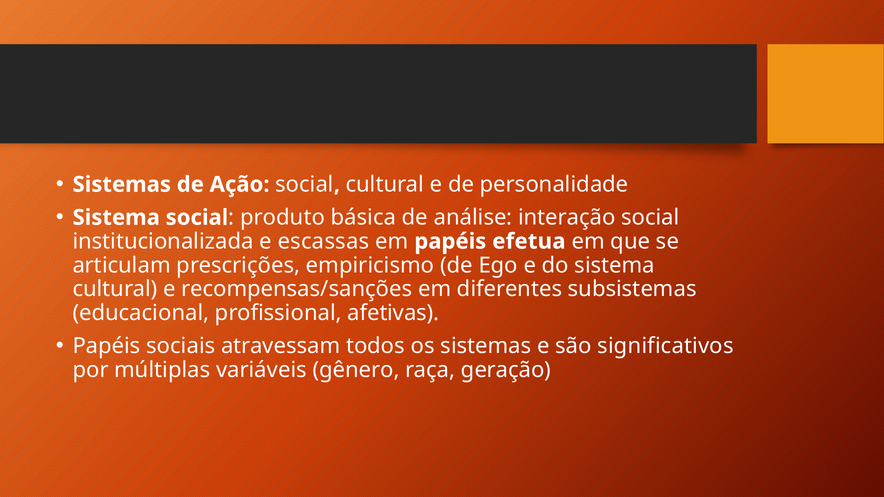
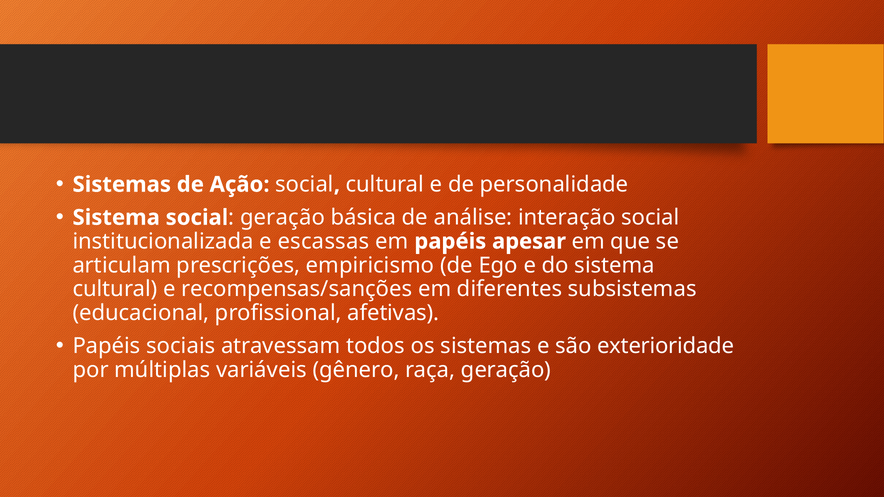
produto at (283, 218): produto -> geração
efetua: efetua -> apesar
significativos: significativos -> exterioridade
